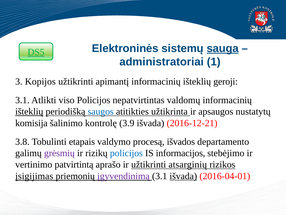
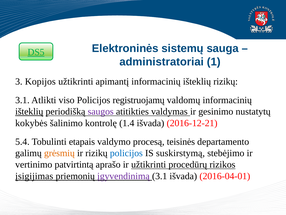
sauga underline: present -> none
išteklių geroji: geroji -> rizikų
nepatvirtintas: nepatvirtintas -> registruojamų
saugos colour: blue -> purple
užtikrinta: užtikrinta -> valdymas
apsaugos: apsaugos -> gesinimo
komisija: komisija -> kokybės
3.9: 3.9 -> 1.4
3.8: 3.8 -> 5.4
išvados: išvados -> teisinės
grėsmių colour: purple -> orange
informacijos: informacijos -> suskirstymą
atsarginių: atsarginių -> procedūrų
išvada at (183, 176) underline: present -> none
